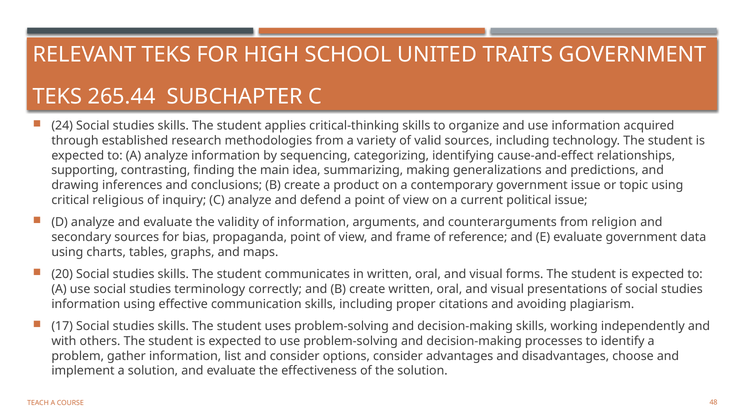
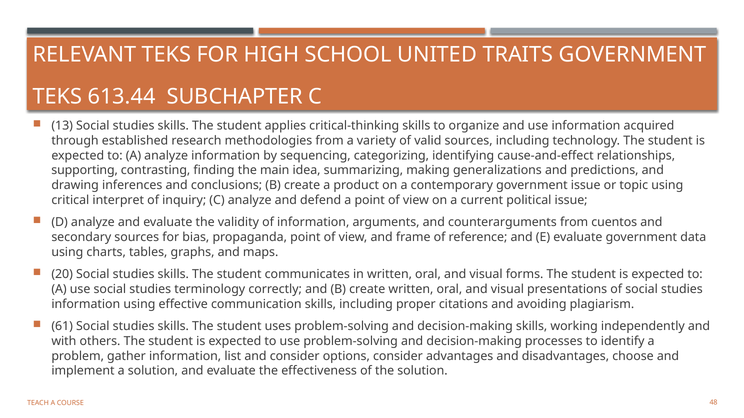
265.44: 265.44 -> 613.44
24: 24 -> 13
religious: religious -> interpret
religion: religion -> cuentos
17: 17 -> 61
